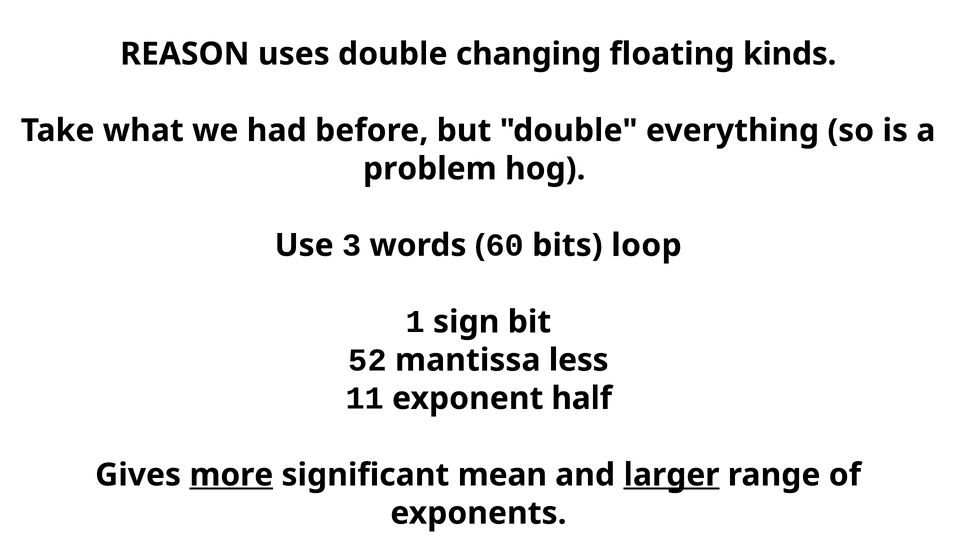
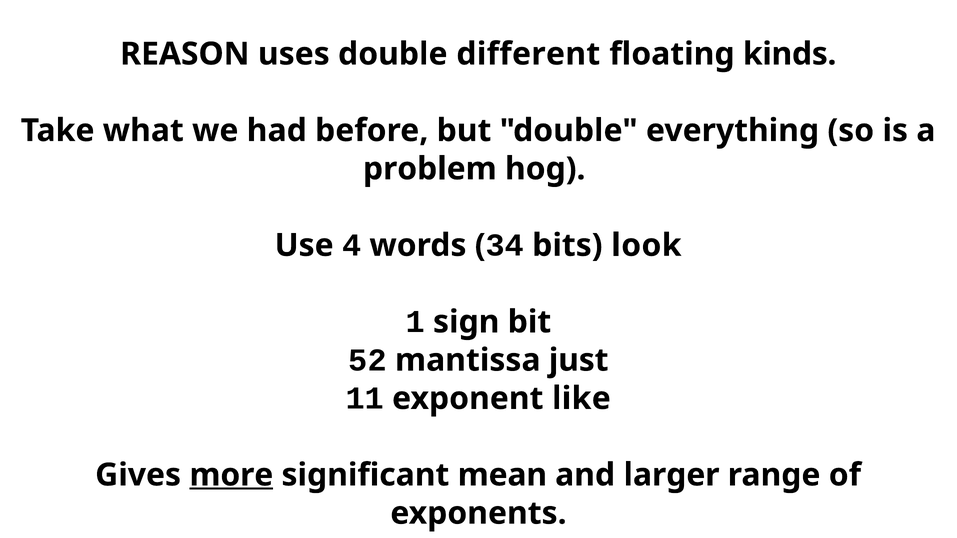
changing: changing -> different
3: 3 -> 4
60: 60 -> 34
loop: loop -> look
less: less -> just
half: half -> like
larger underline: present -> none
